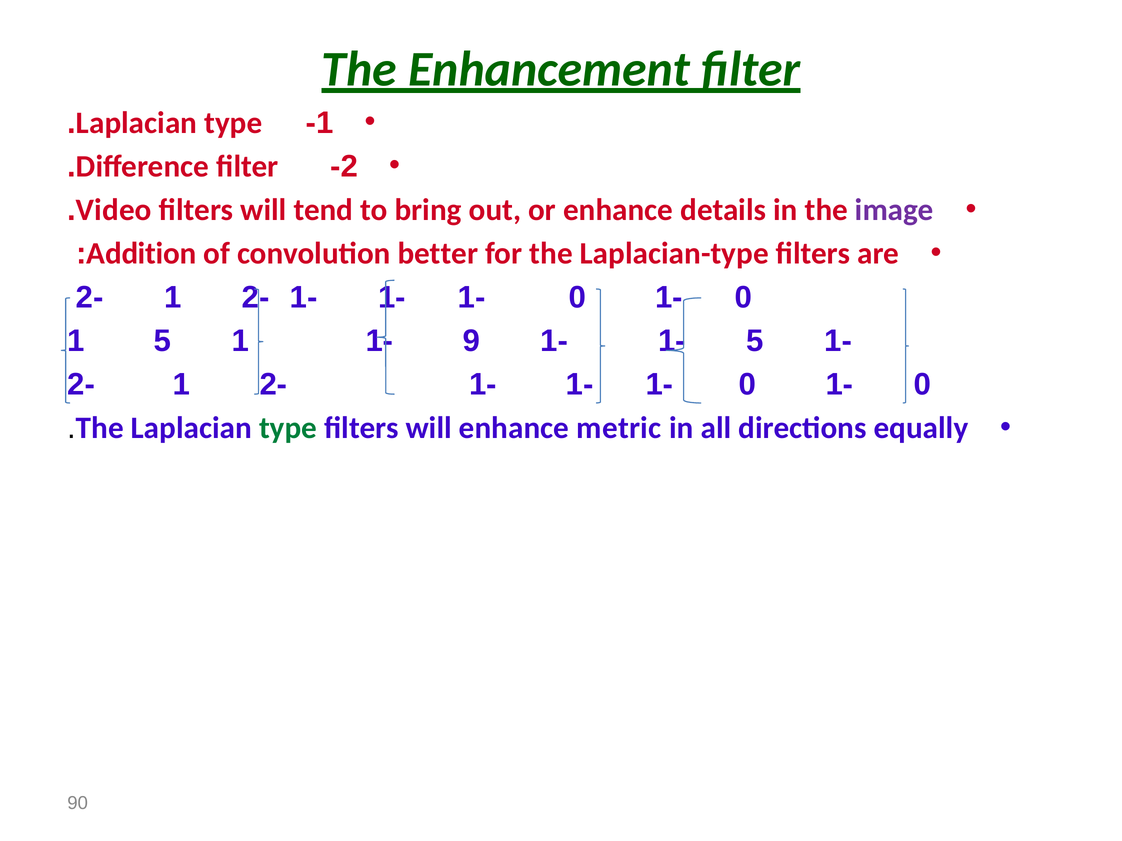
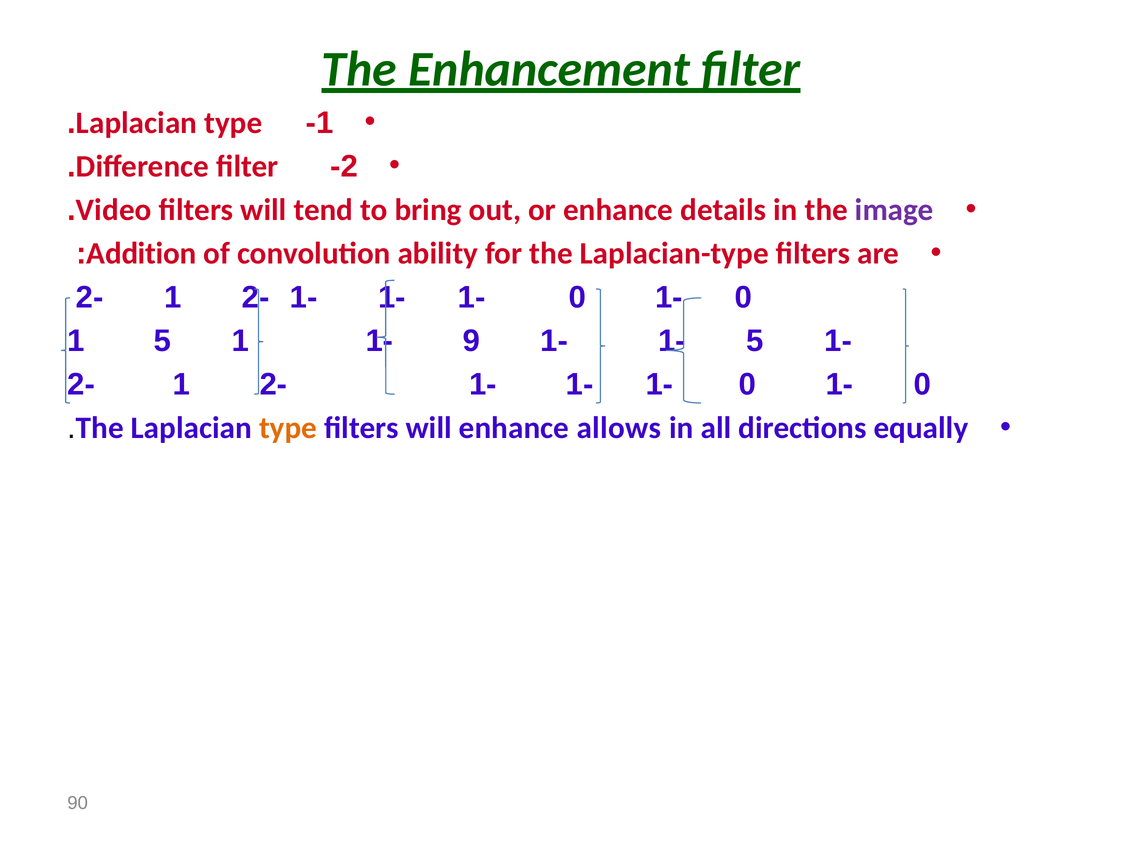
better: better -> ability
type at (288, 428) colour: green -> orange
metric: metric -> allows
